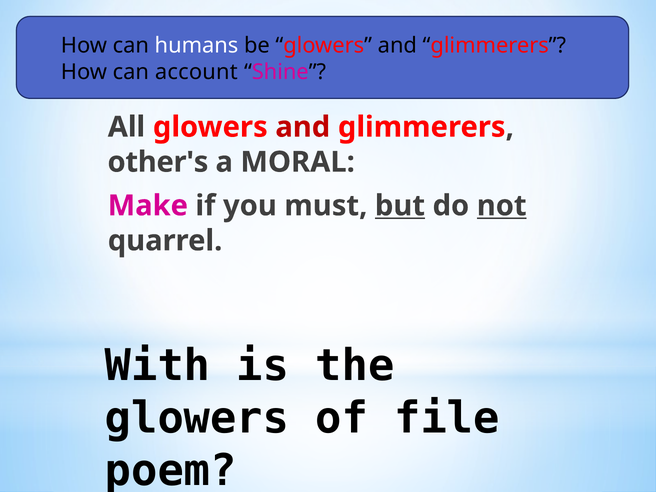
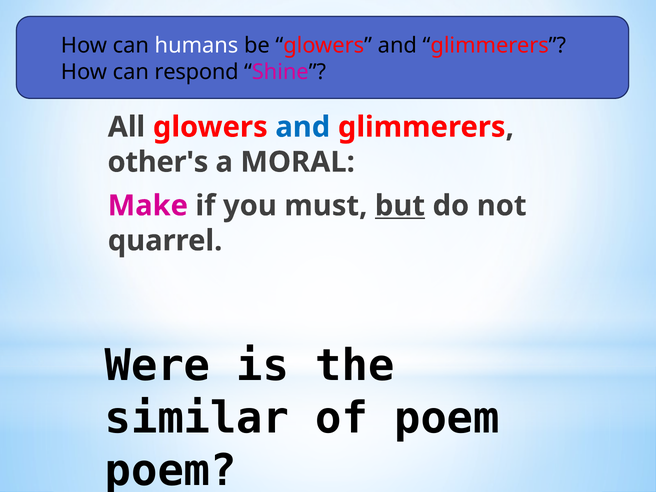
account: account -> respond
and at (303, 127) colour: red -> blue
not underline: present -> none
With: With -> Were
glowers at (197, 419): glowers -> similar
of file: file -> poem
